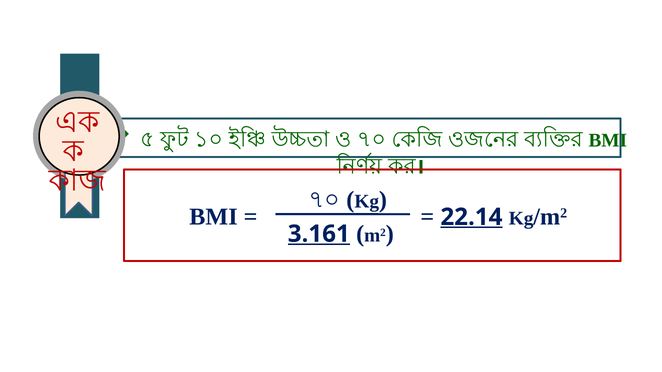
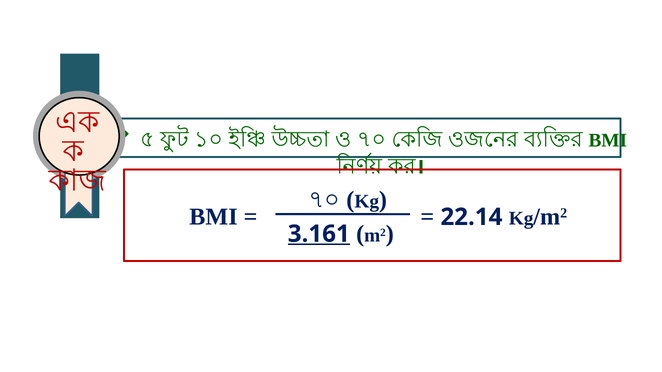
22.14 underline: present -> none
